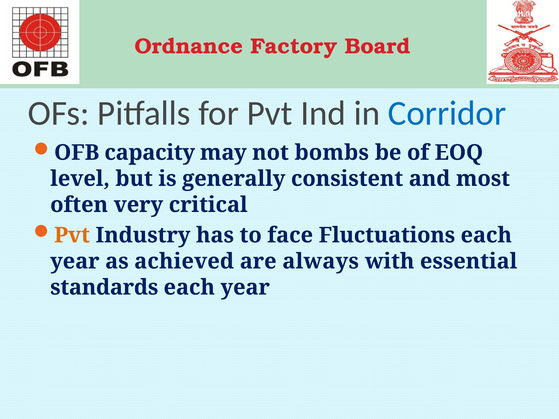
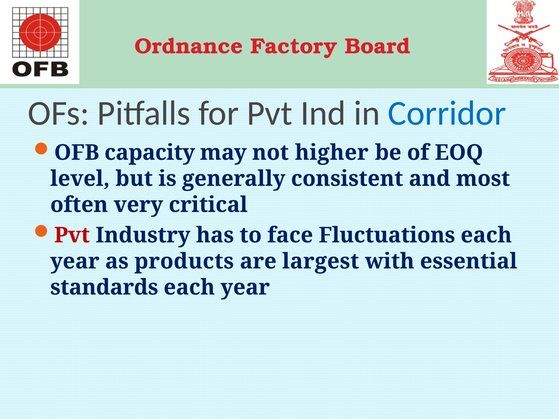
bombs: bombs -> higher
Pvt at (72, 235) colour: orange -> red
achieved: achieved -> products
always: always -> largest
